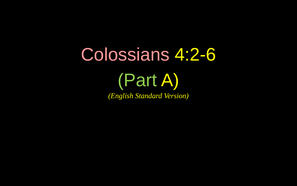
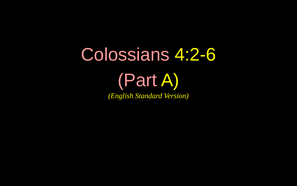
Part colour: light green -> pink
